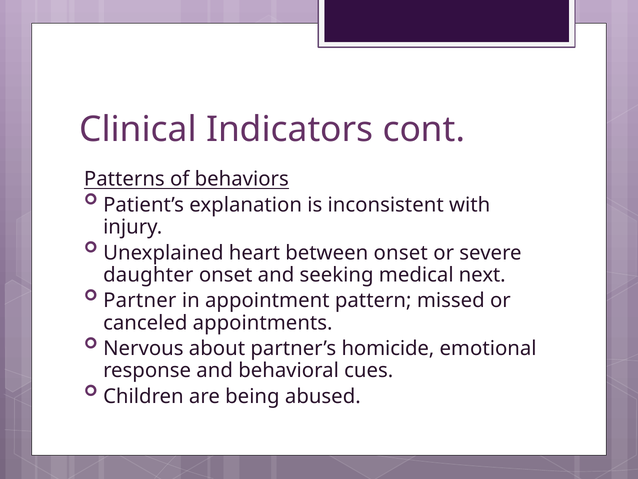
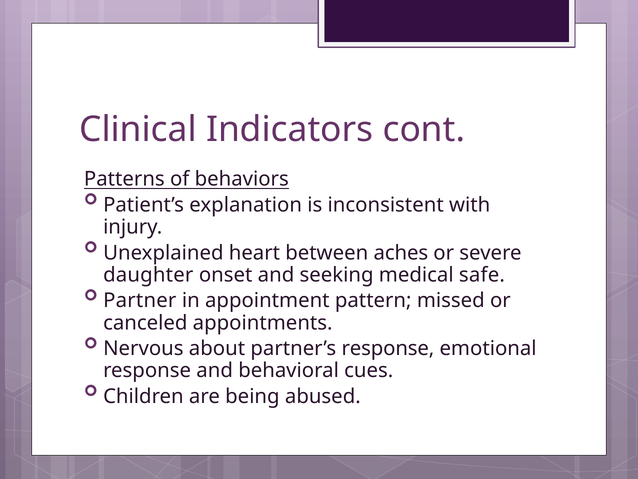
between onset: onset -> aches
next: next -> safe
partner’s homicide: homicide -> response
